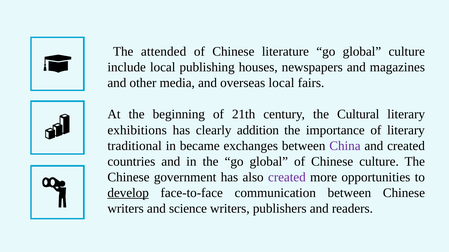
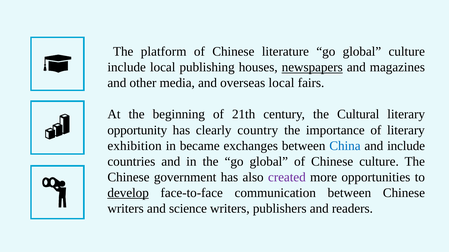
attended: attended -> platform
newspapers underline: none -> present
exhibitions: exhibitions -> opportunity
addition: addition -> country
traditional: traditional -> exhibition
China colour: purple -> blue
and created: created -> include
